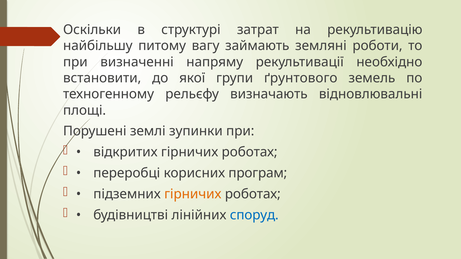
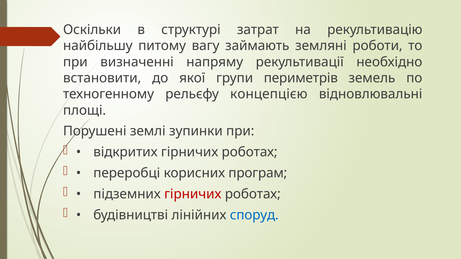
ґрунтового: ґрунтового -> периметрів
визначають: визначають -> концепцією
гірничих at (193, 194) colour: orange -> red
